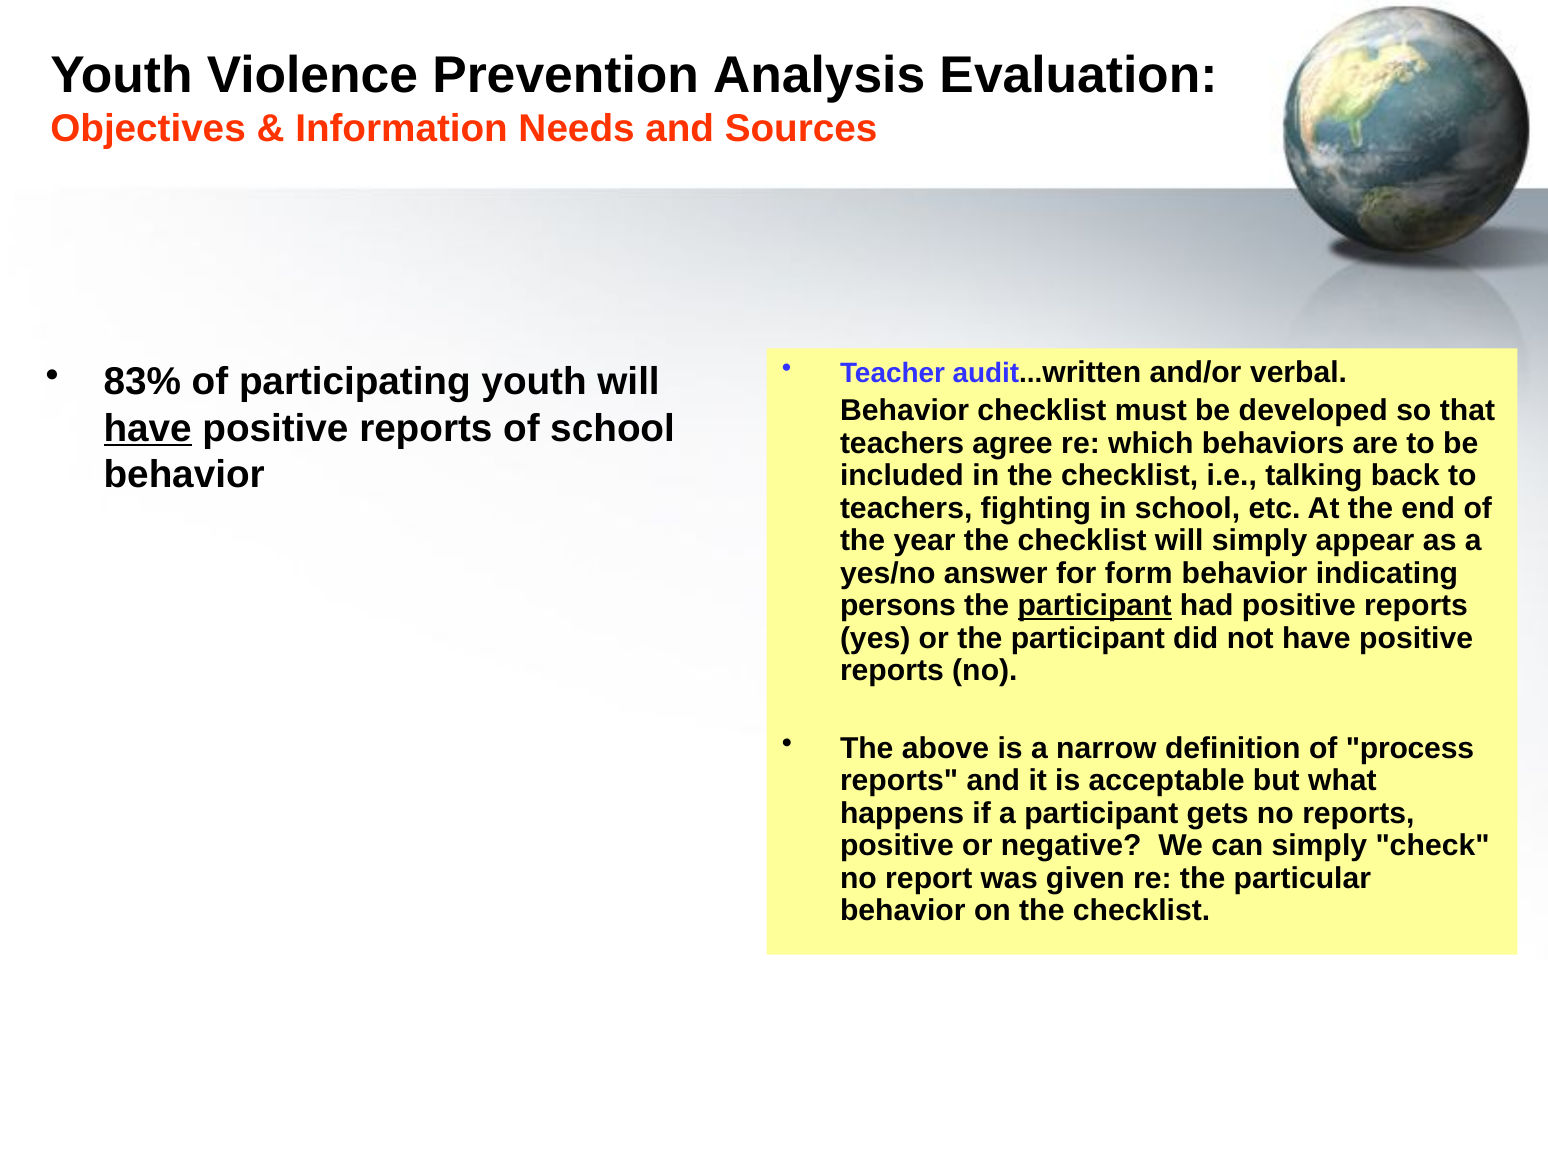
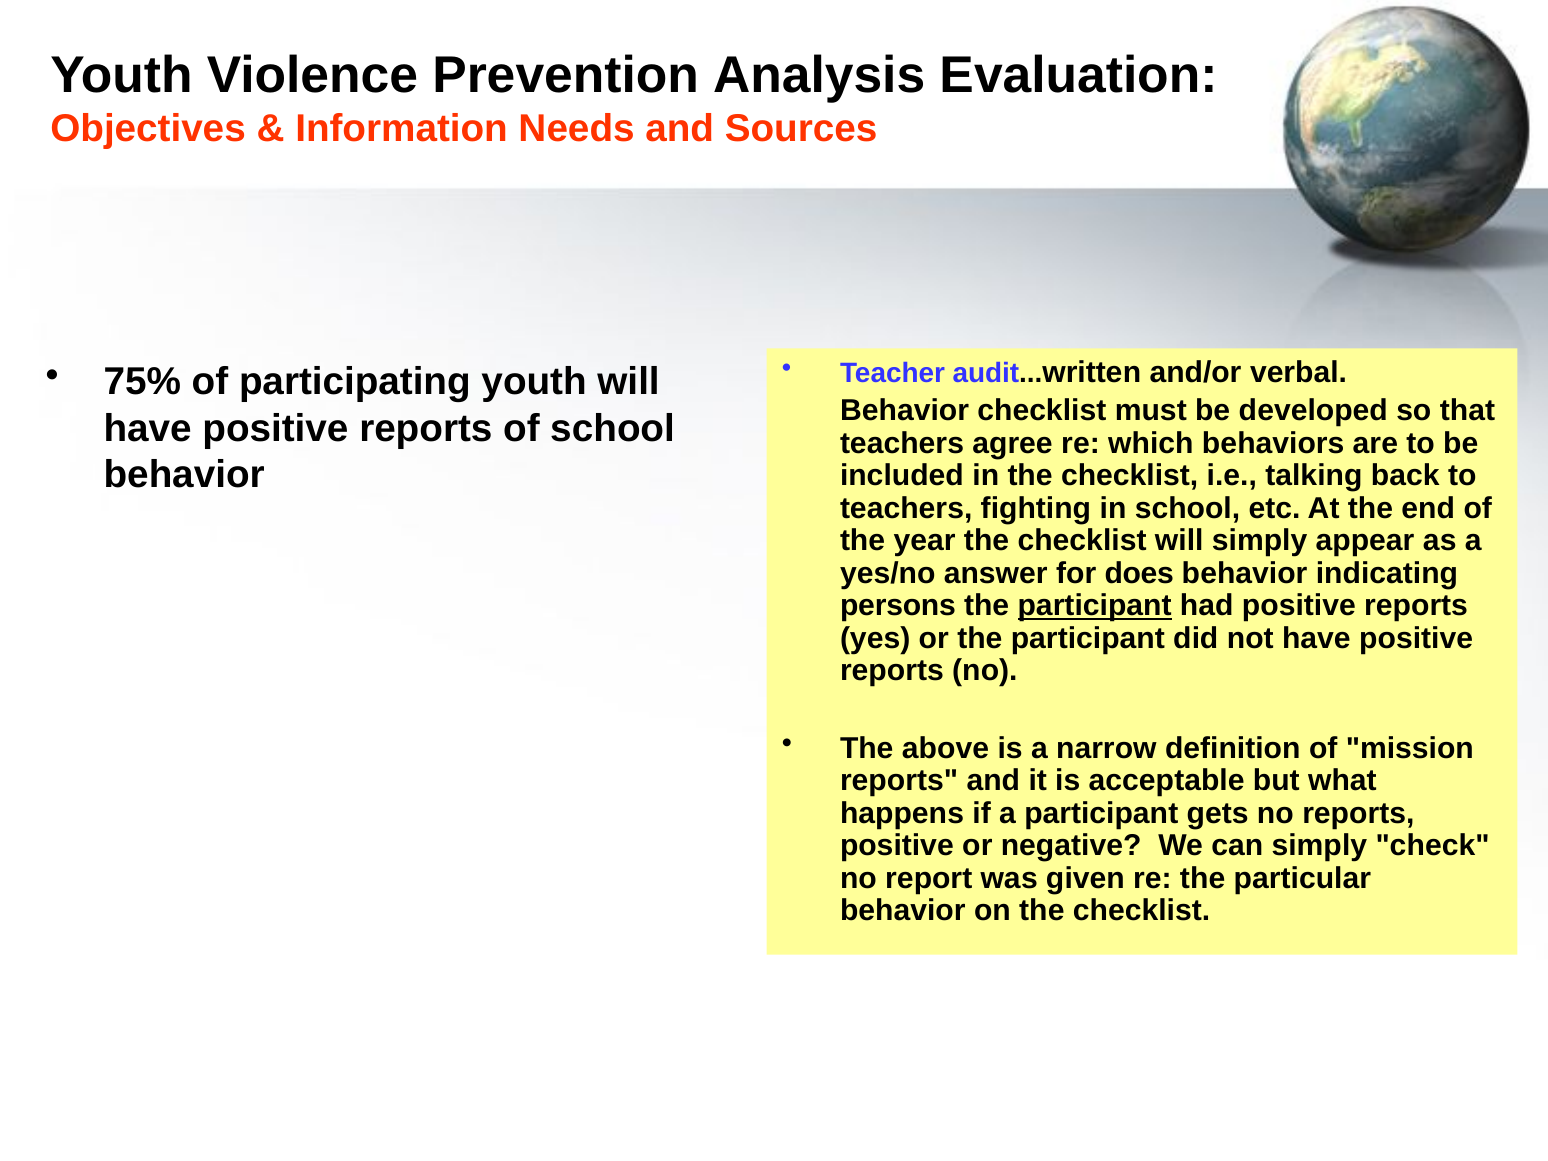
83%: 83% -> 75%
have at (148, 428) underline: present -> none
form: form -> does
process: process -> mission
